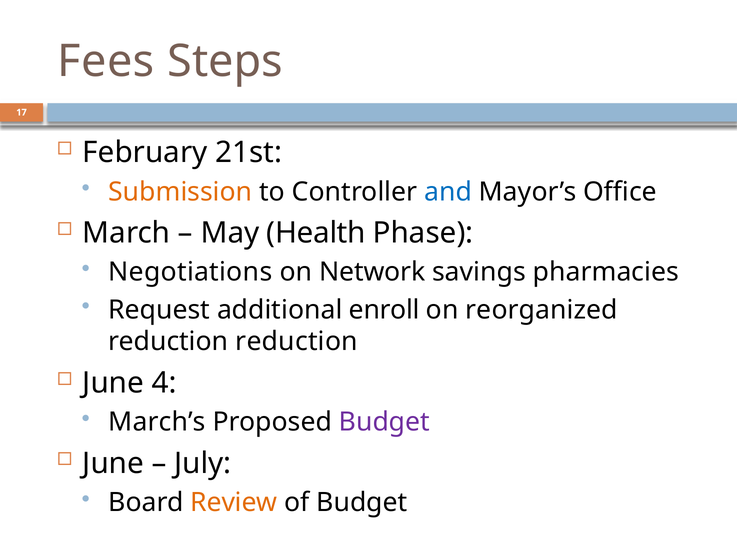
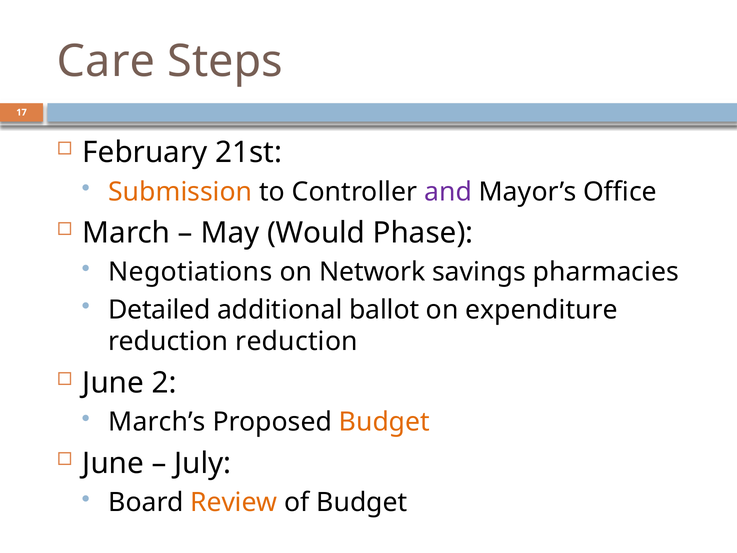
Fees: Fees -> Care
and colour: blue -> purple
Health: Health -> Would
Request: Request -> Detailed
enroll: enroll -> ballot
reorganized: reorganized -> expenditure
4: 4 -> 2
Budget at (384, 422) colour: purple -> orange
